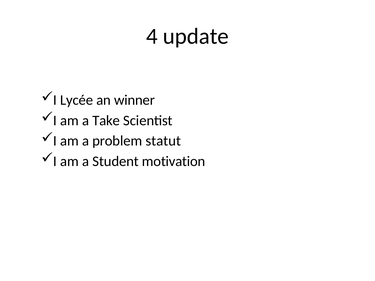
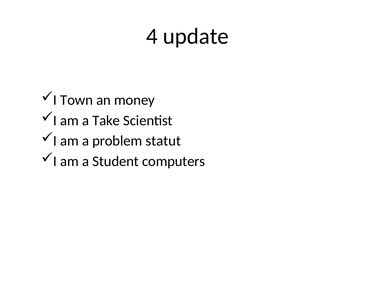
Lycée: Lycée -> Town
winner: winner -> money
motivation: motivation -> computers
